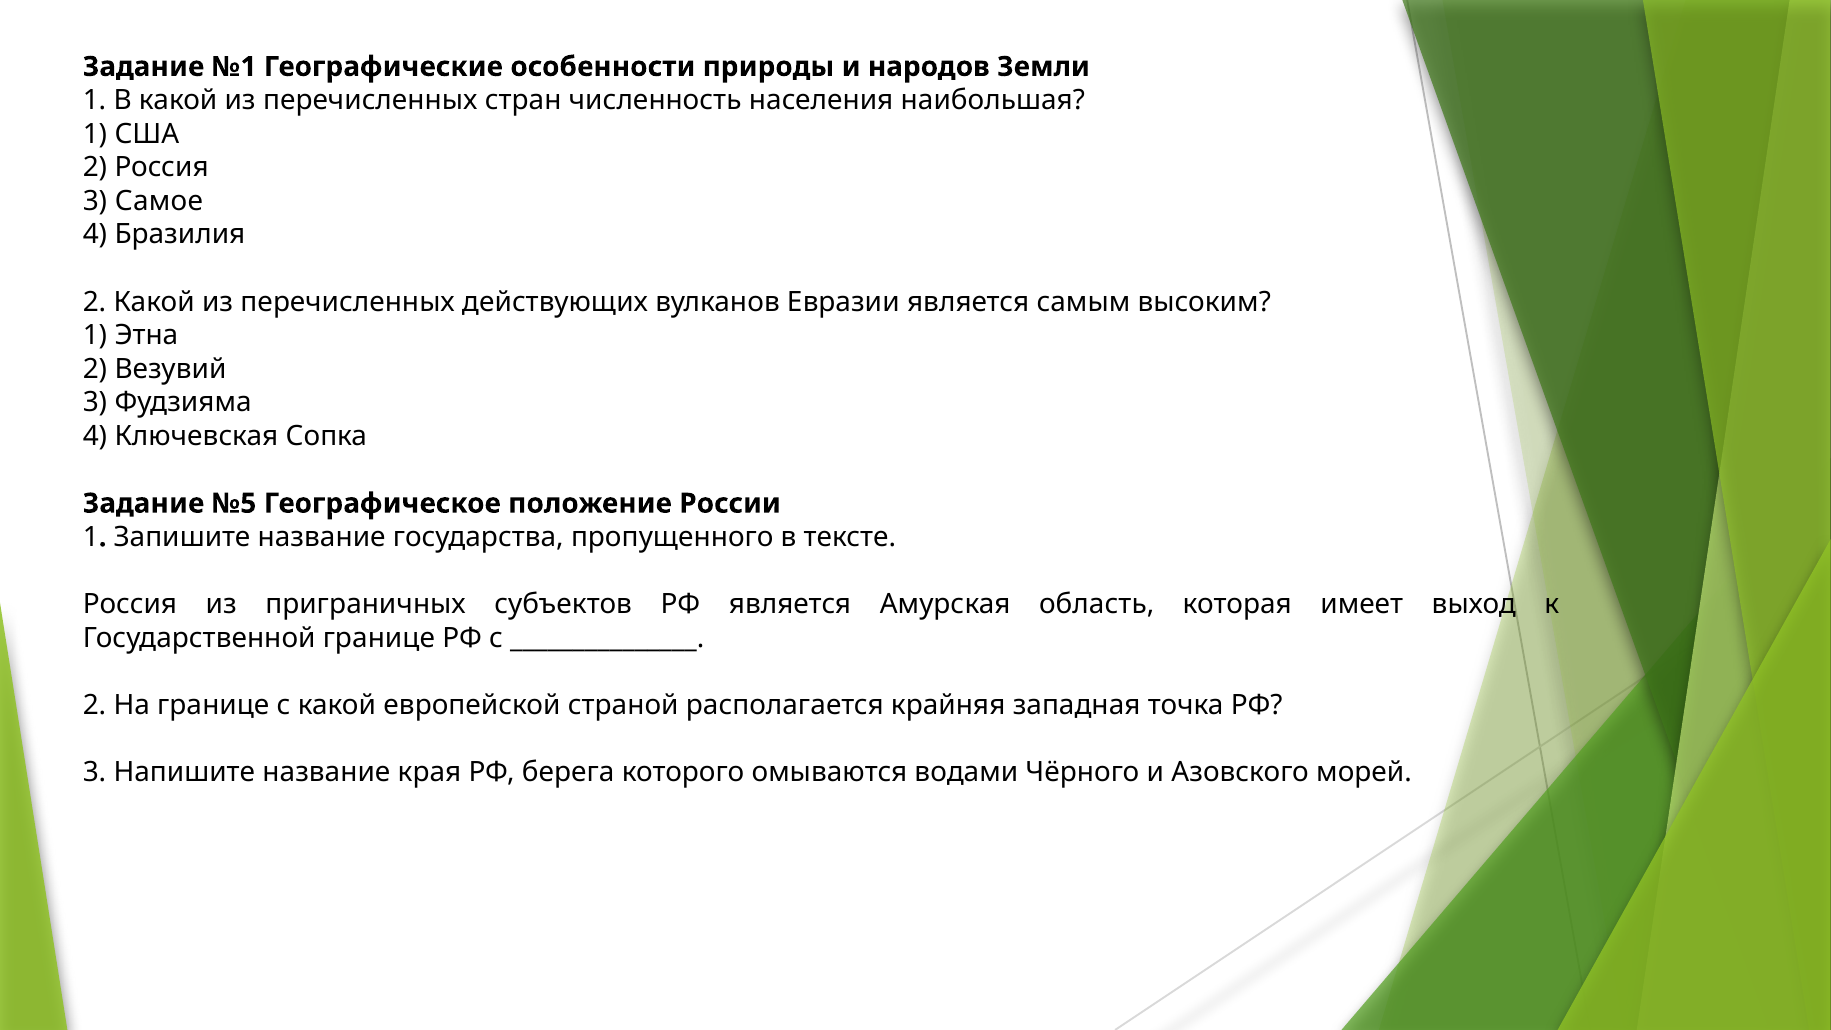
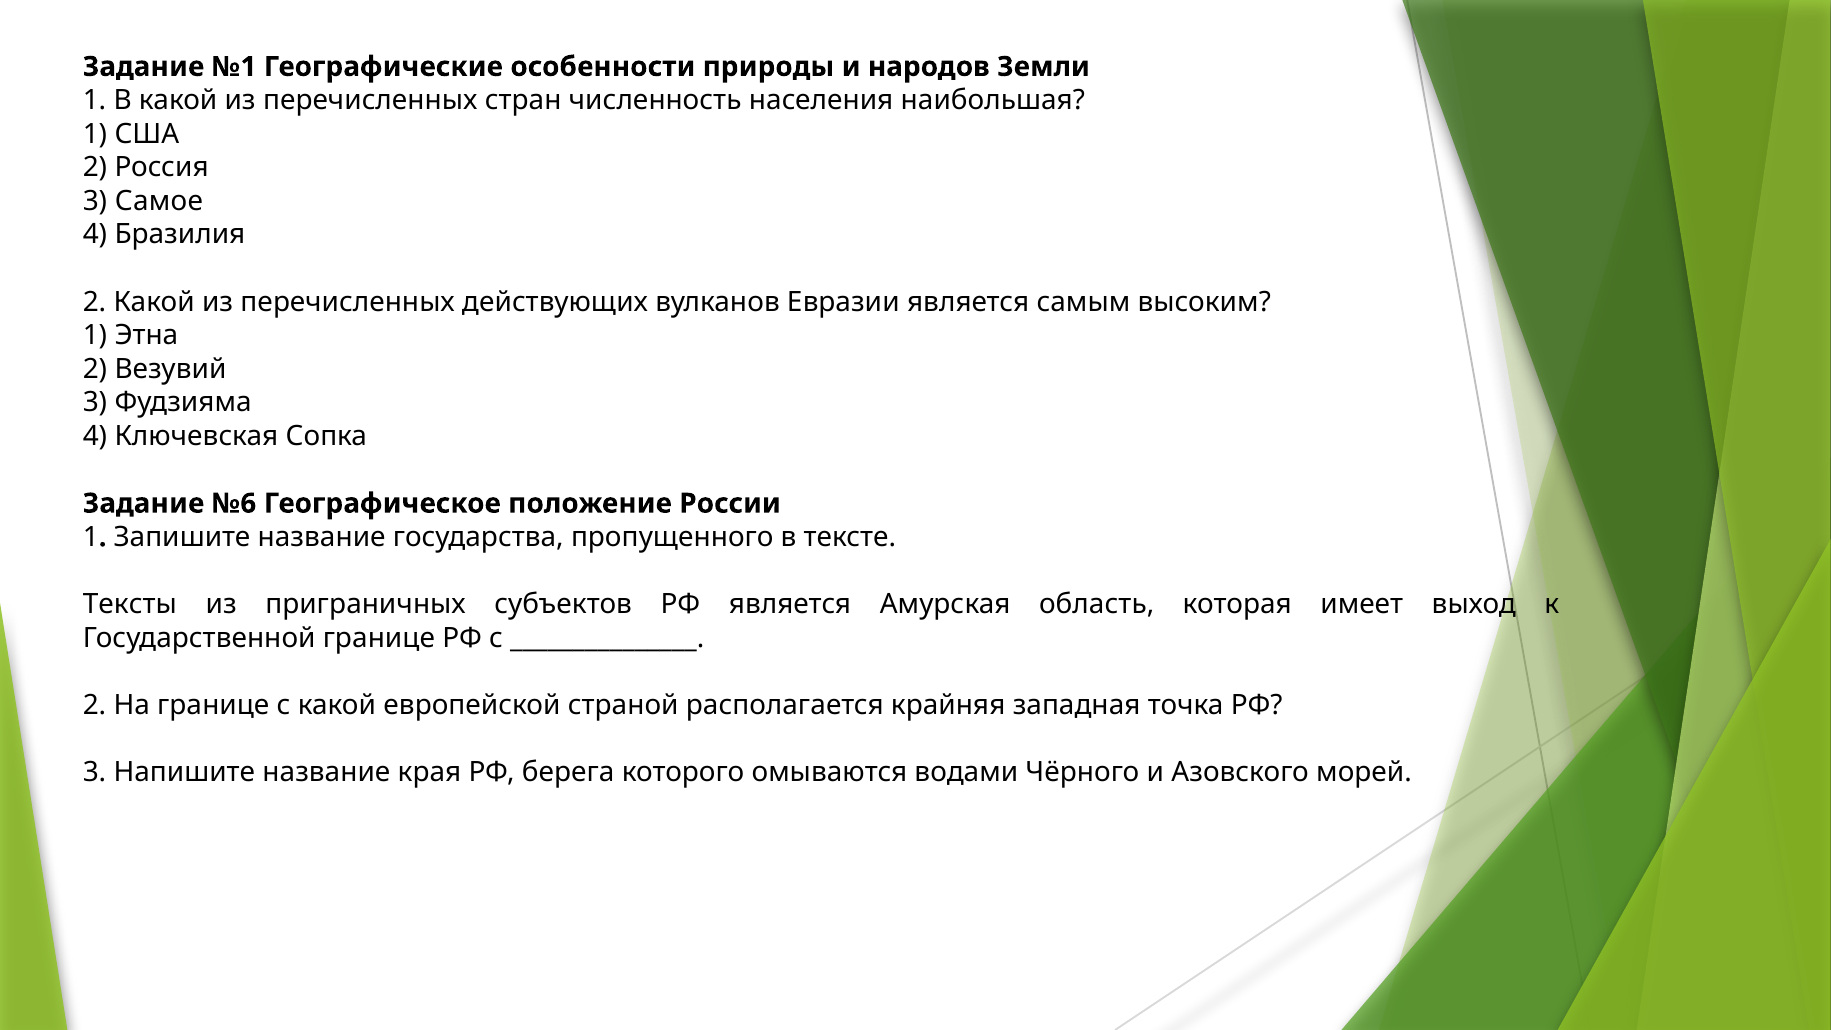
№5: №5 -> №6
Россия at (130, 604): Россия -> Тексты
